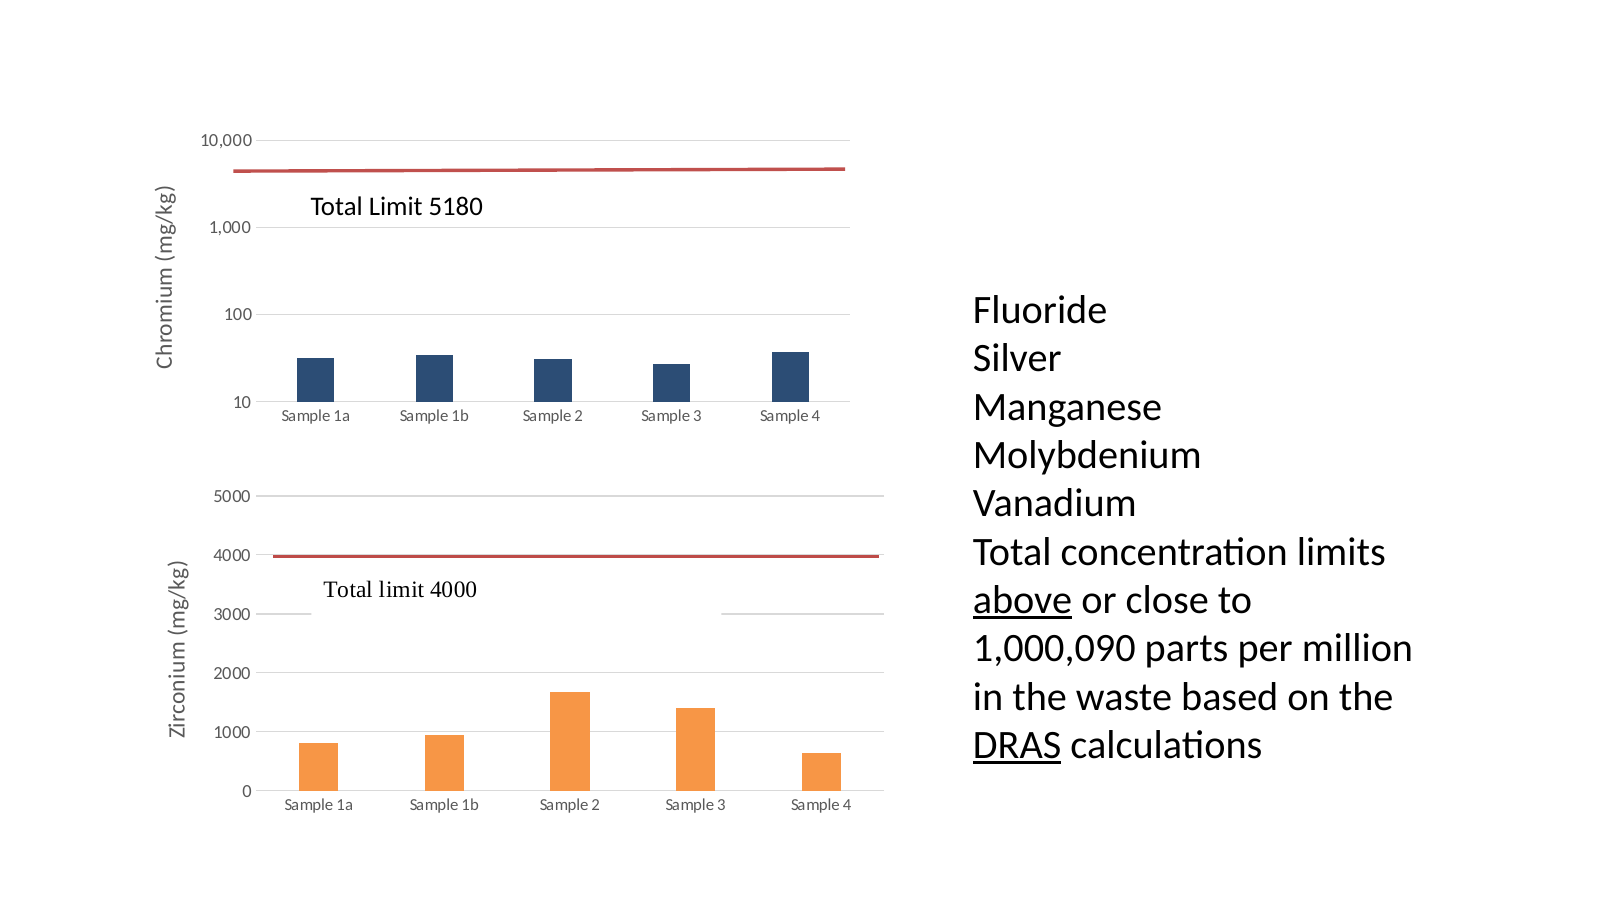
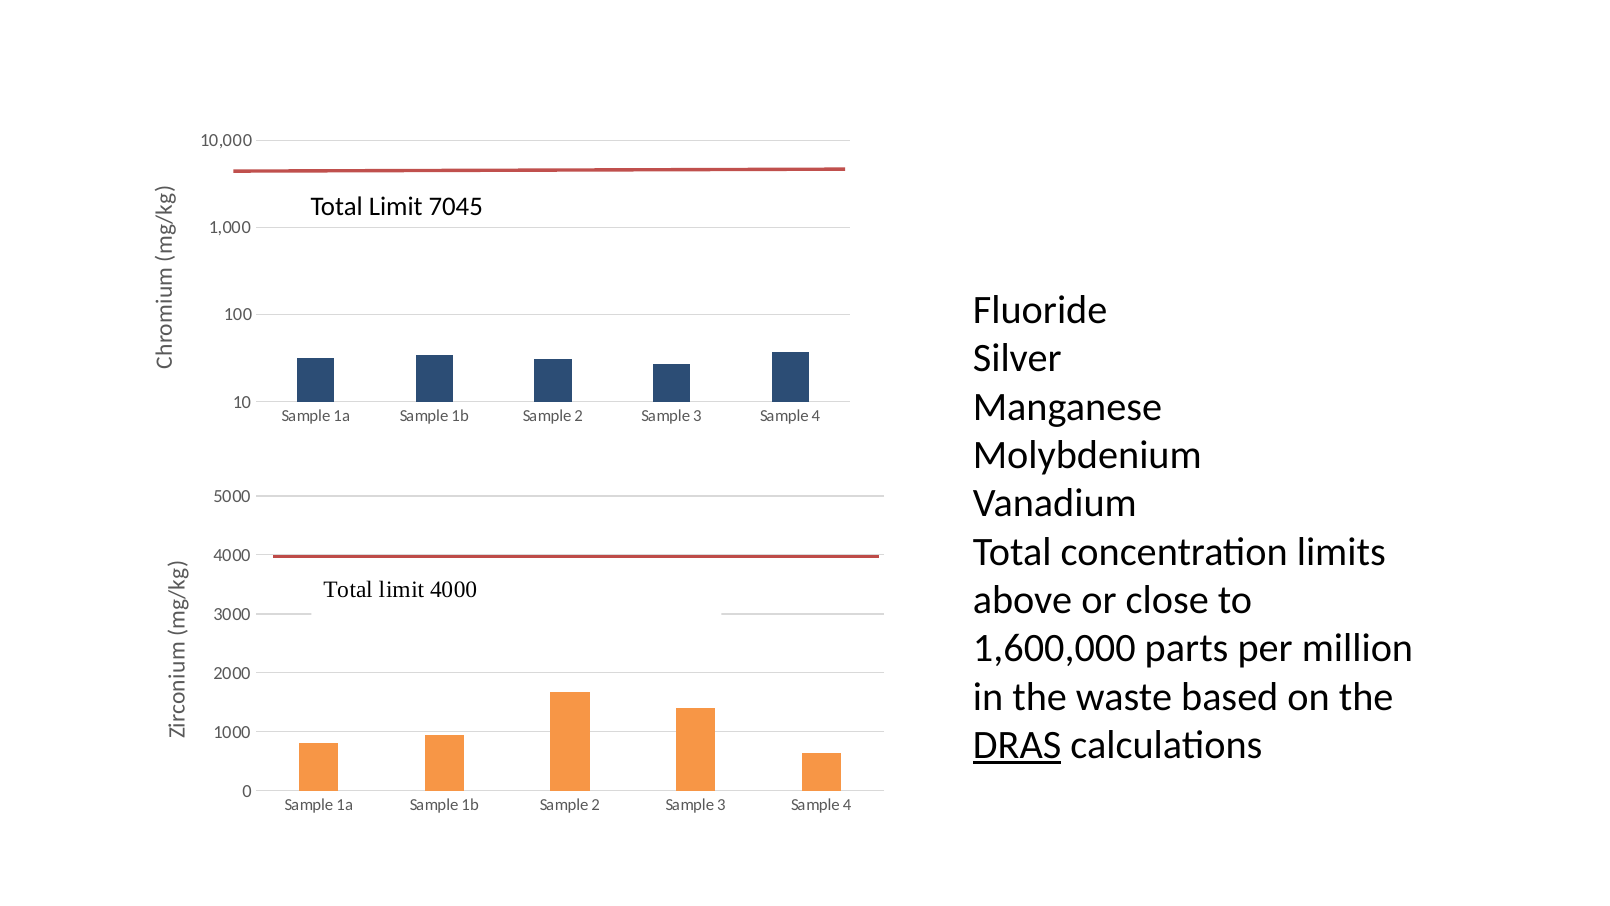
5180: 5180 -> 7045
above underline: present -> none
1,000,090: 1,000,090 -> 1,600,000
